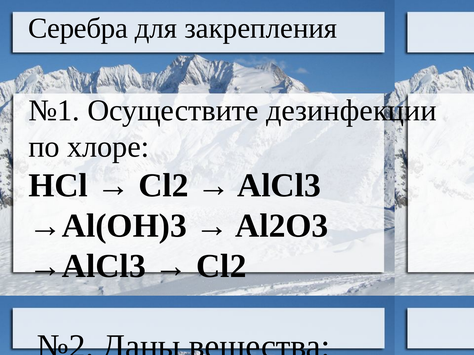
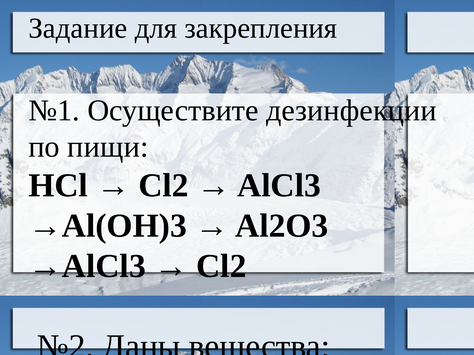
Серебра: Серебра -> Задание
хлоре: хлоре -> пищи
